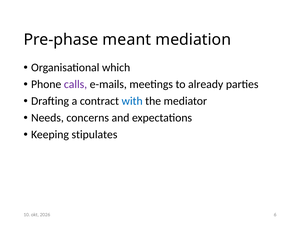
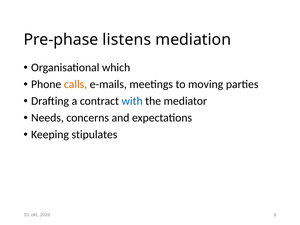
meant: meant -> listens
calls colour: purple -> orange
already: already -> moving
